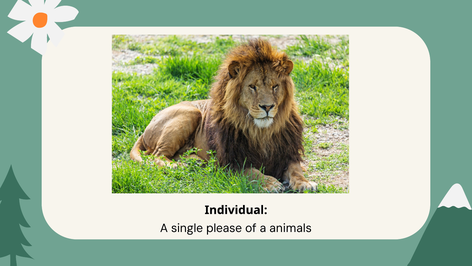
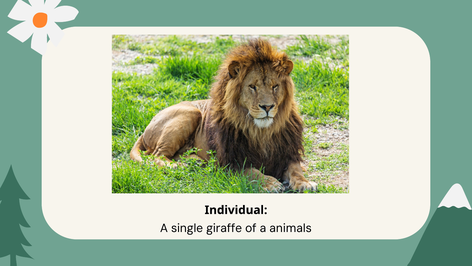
please: please -> giraffe
